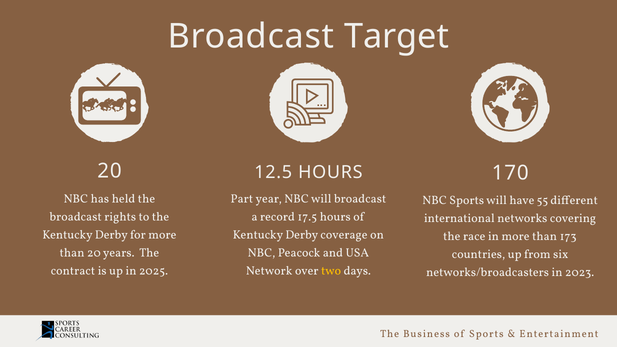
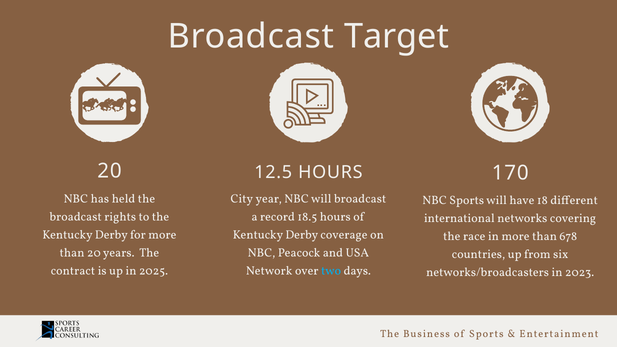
Part: Part -> City
55: 55 -> 18
17.5: 17.5 -> 18.5
173: 173 -> 678
two colour: yellow -> light blue
